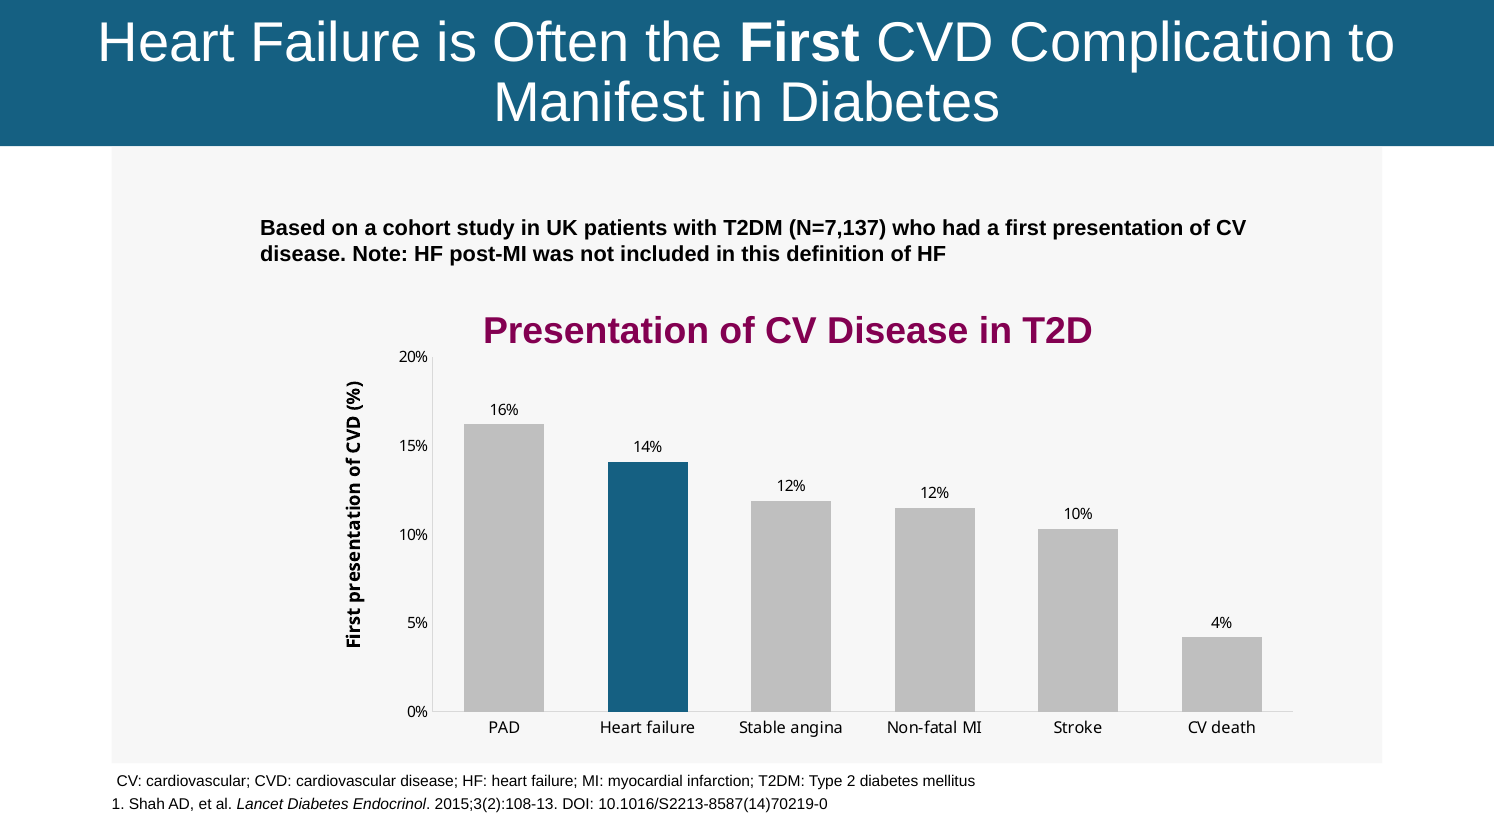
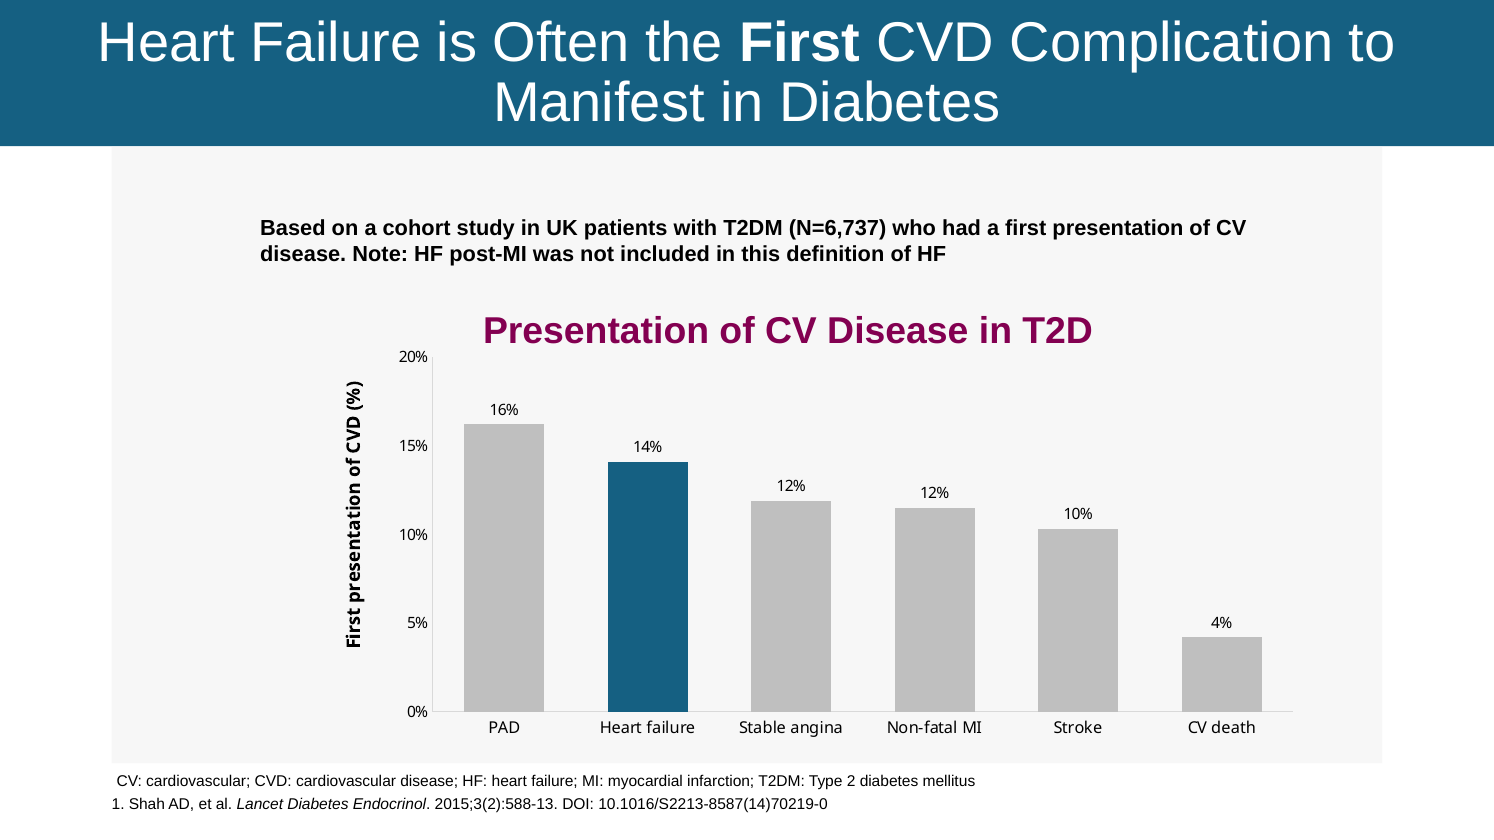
N=7,137: N=7,137 -> N=6,737
2015;3(2):108-13: 2015;3(2):108-13 -> 2015;3(2):588-13
